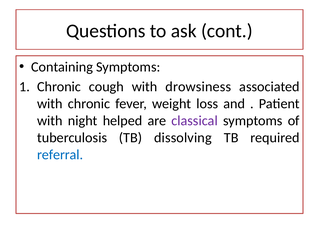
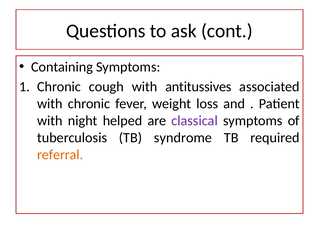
drowsiness: drowsiness -> antitussives
dissolving: dissolving -> syndrome
referral colour: blue -> orange
